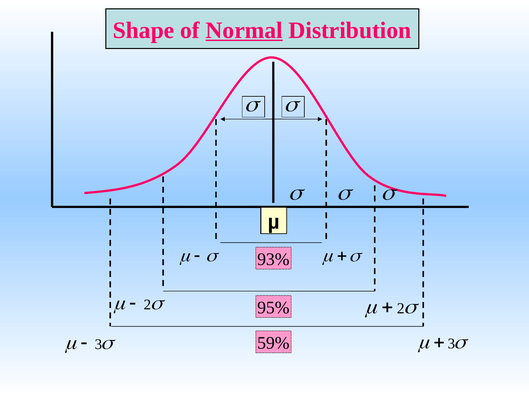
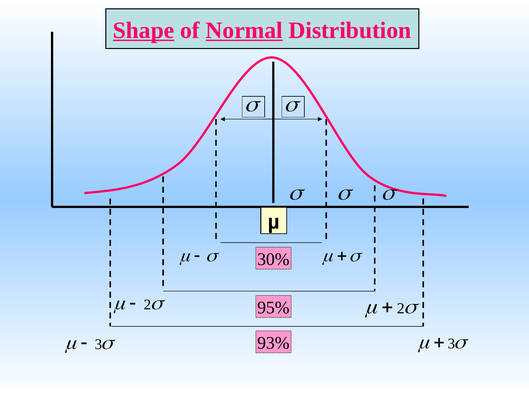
Shape underline: none -> present
93%: 93% -> 30%
59%: 59% -> 93%
